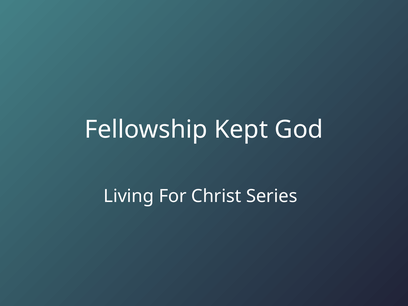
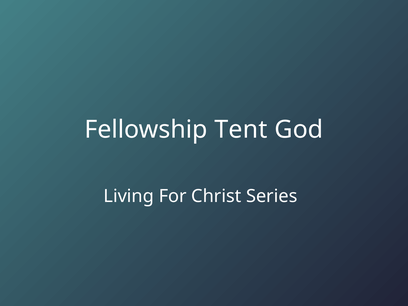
Kept: Kept -> Tent
